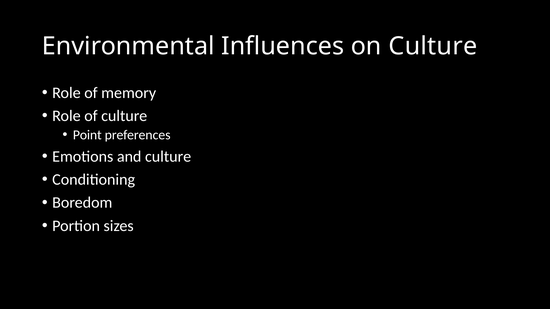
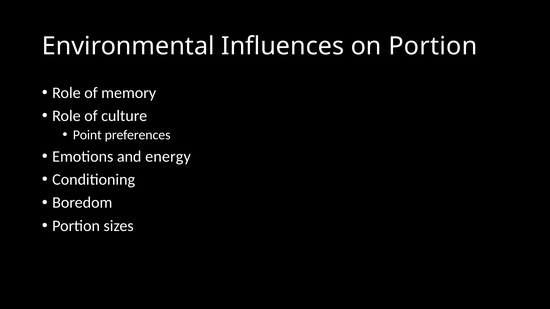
on Culture: Culture -> Portion
and culture: culture -> energy
